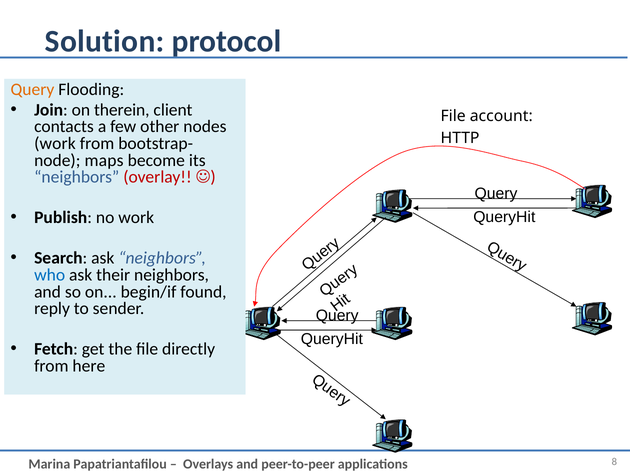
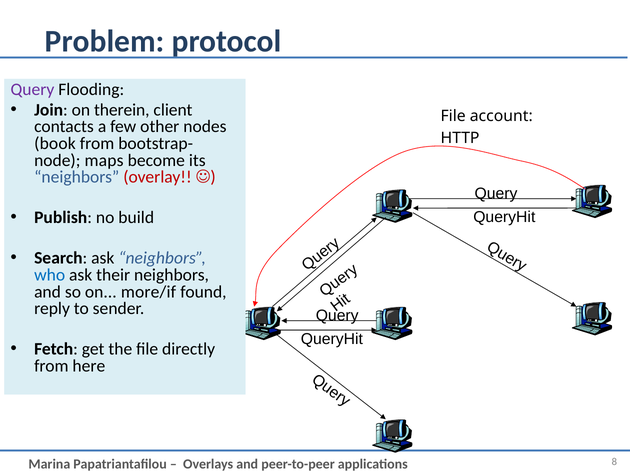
Solution: Solution -> Problem
Query at (32, 90) colour: orange -> purple
work at (55, 144): work -> book
no work: work -> build
begin/if: begin/if -> more/if
